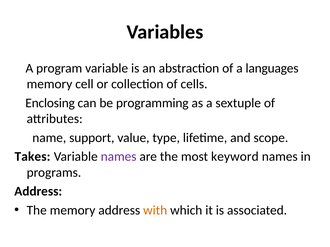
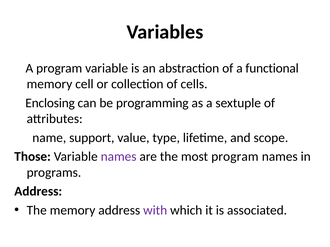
languages: languages -> functional
Takes: Takes -> Those
most keyword: keyword -> program
with colour: orange -> purple
